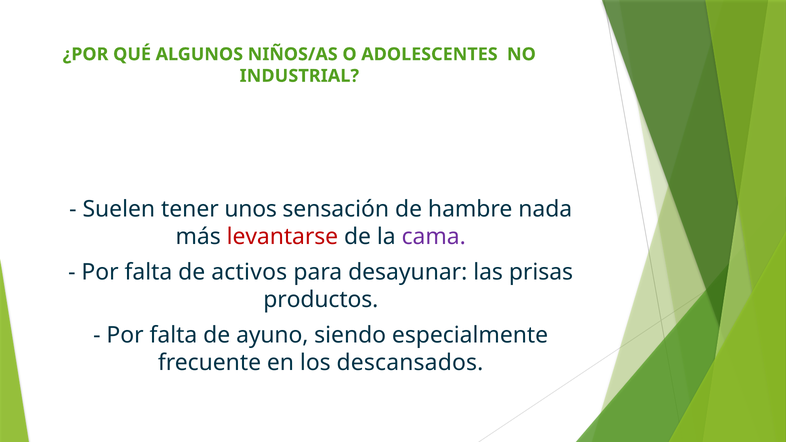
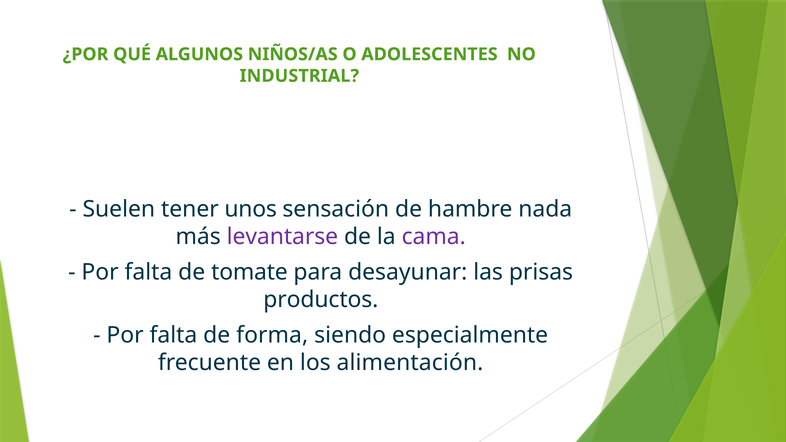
levantarse colour: red -> purple
activos: activos -> tomate
ayuno: ayuno -> forma
descansados: descansados -> alimentación
